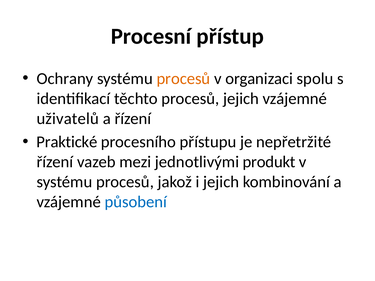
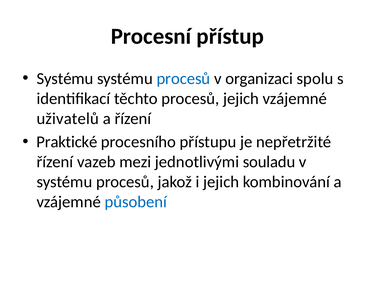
Ochrany at (65, 79): Ochrany -> Systému
procesů at (183, 79) colour: orange -> blue
produkt: produkt -> souladu
